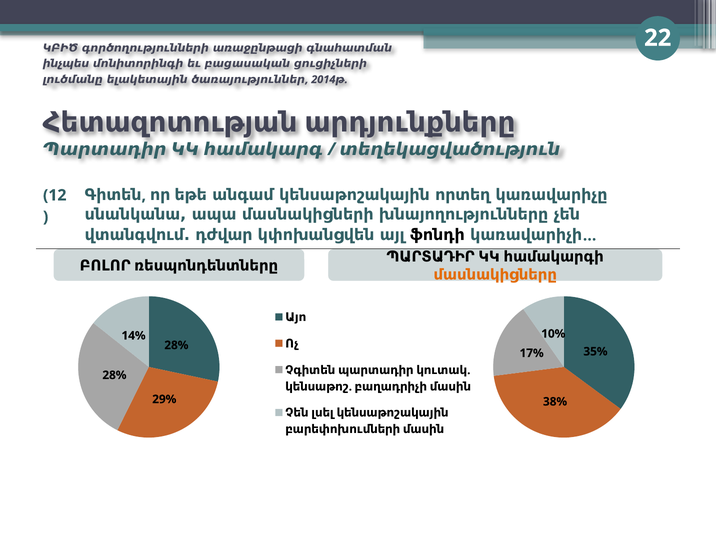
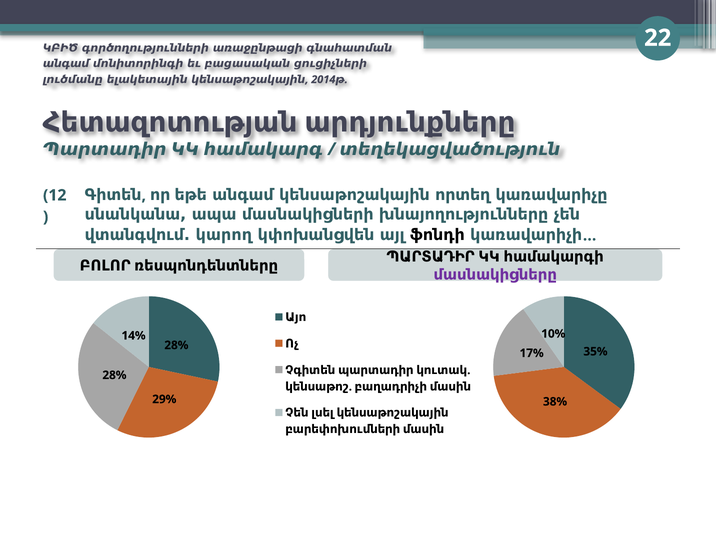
ինչպես at (66, 64): ինչպես -> անգամ
ելակետային ծառայություններ: ծառայություններ -> կենսաթոշակային
դժվար: դժվար -> կարող
մասնակիցները colour: orange -> purple
